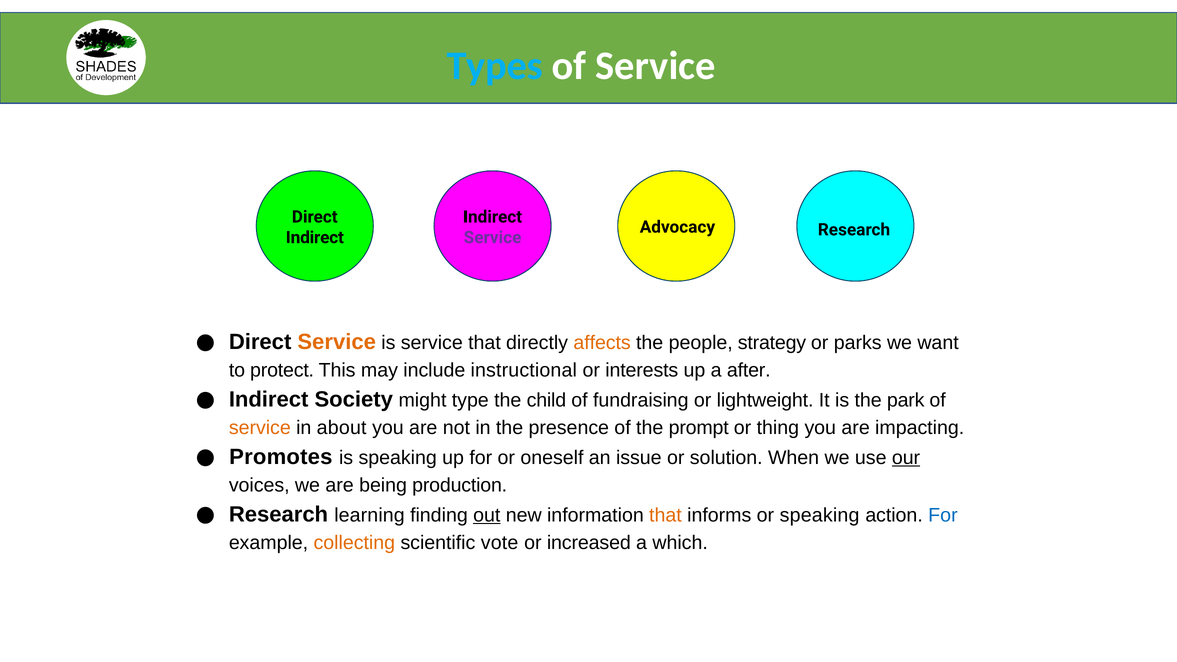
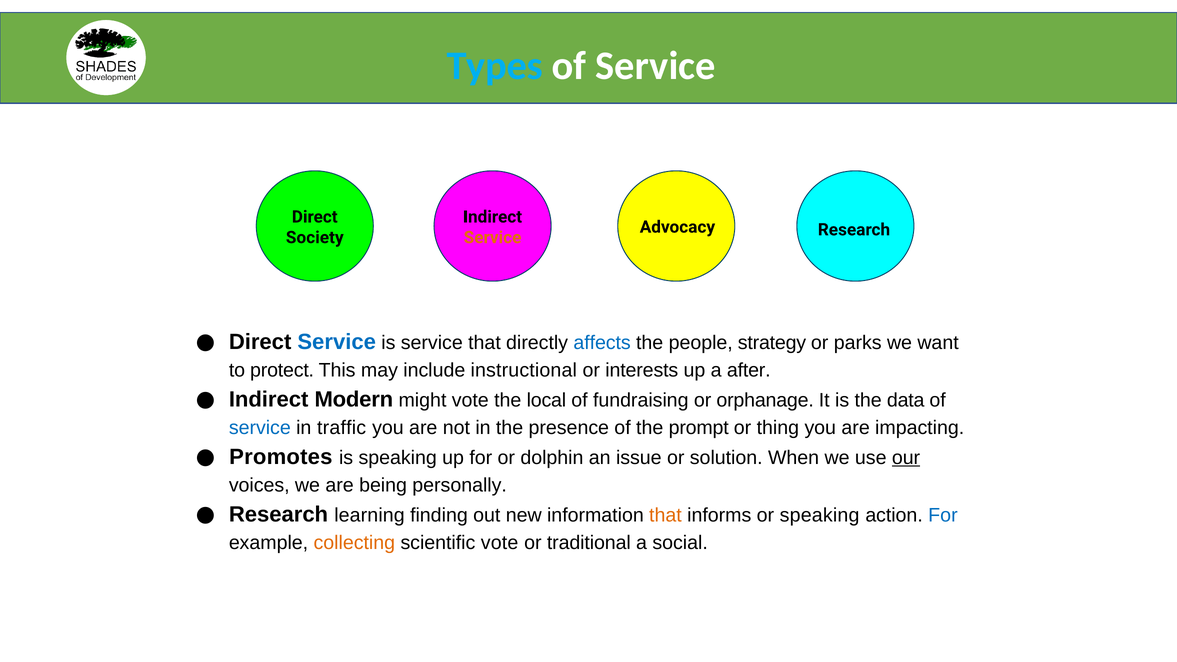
Indirect at (315, 238): Indirect -> Society
Service at (493, 238) colour: purple -> orange
Service at (337, 342) colour: orange -> blue
affects colour: orange -> blue
Society: Society -> Modern
might type: type -> vote
child: child -> local
lightweight: lightweight -> orphanage
park: park -> data
service at (260, 428) colour: orange -> blue
about: about -> traffic
oneself: oneself -> dolphin
production: production -> personally
out underline: present -> none
increased: increased -> traditional
which: which -> social
